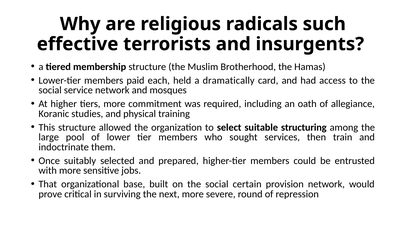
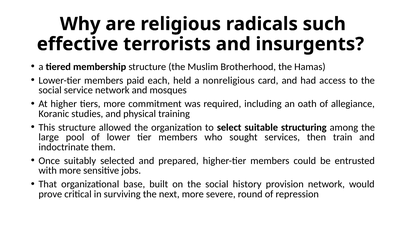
dramatically: dramatically -> nonreligious
certain: certain -> history
